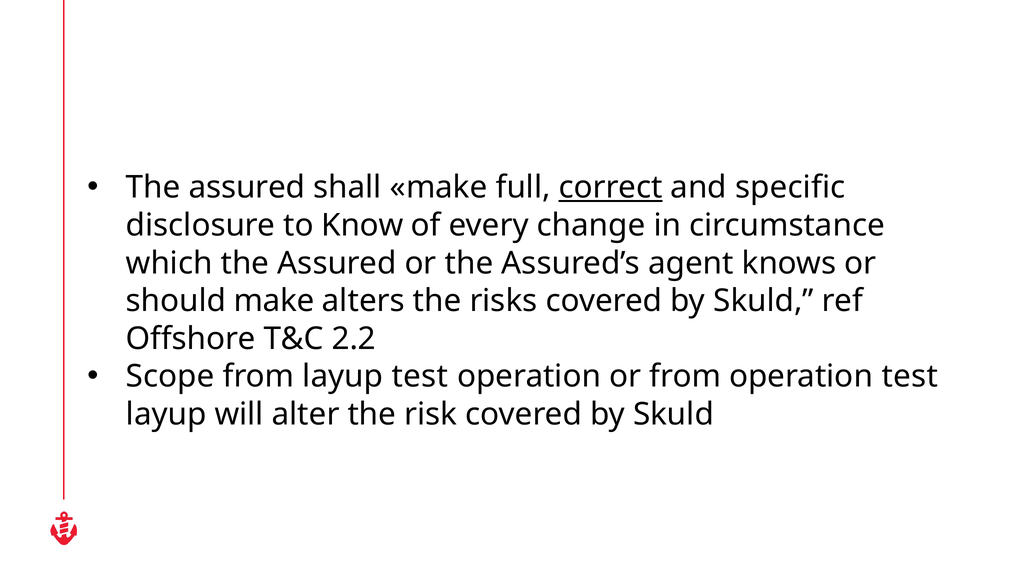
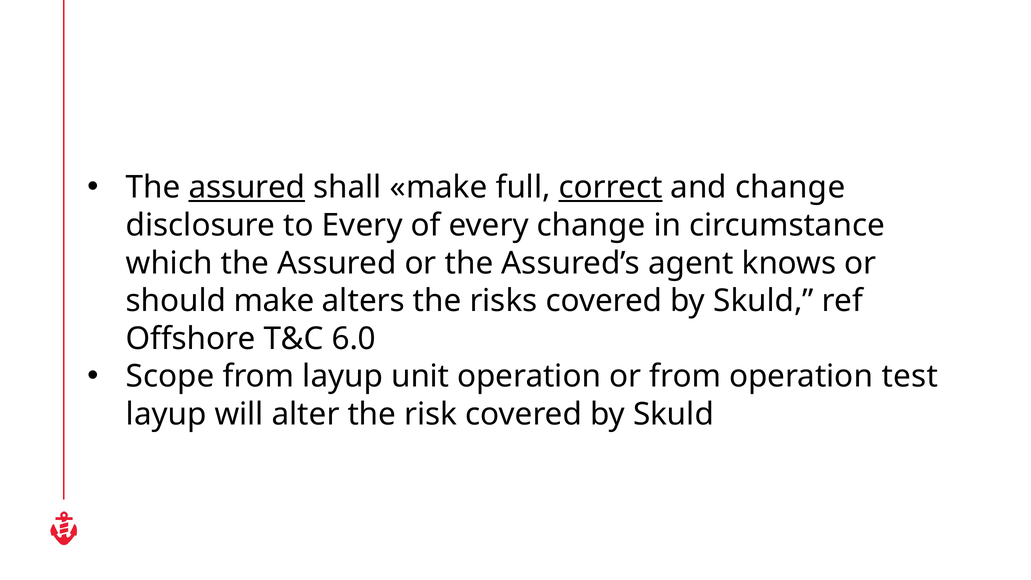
assured at (247, 188) underline: none -> present
and specific: specific -> change
to Know: Know -> Every
2.2: 2.2 -> 6.0
layup test: test -> unit
